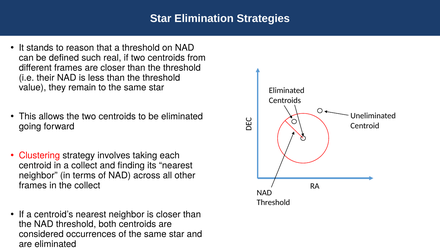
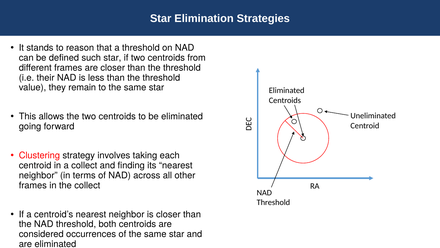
such real: real -> star
